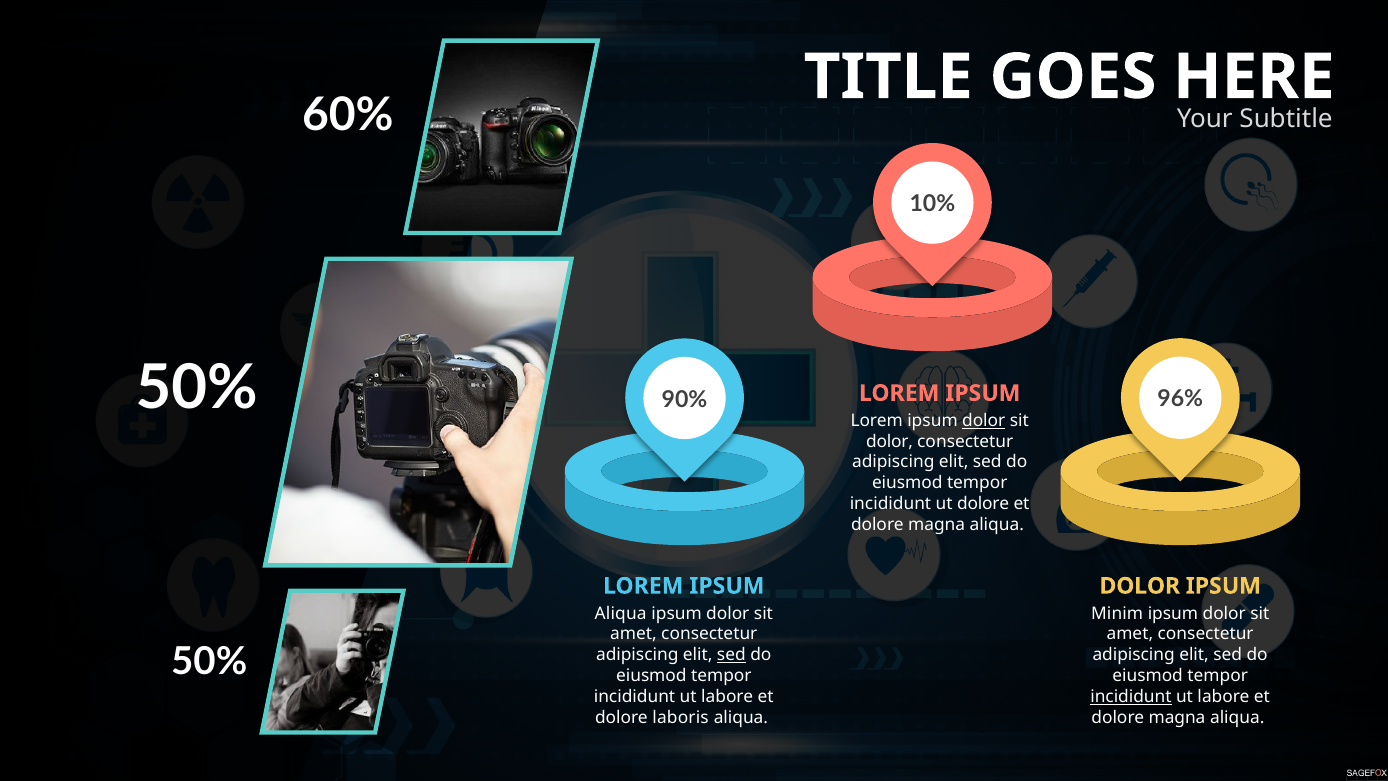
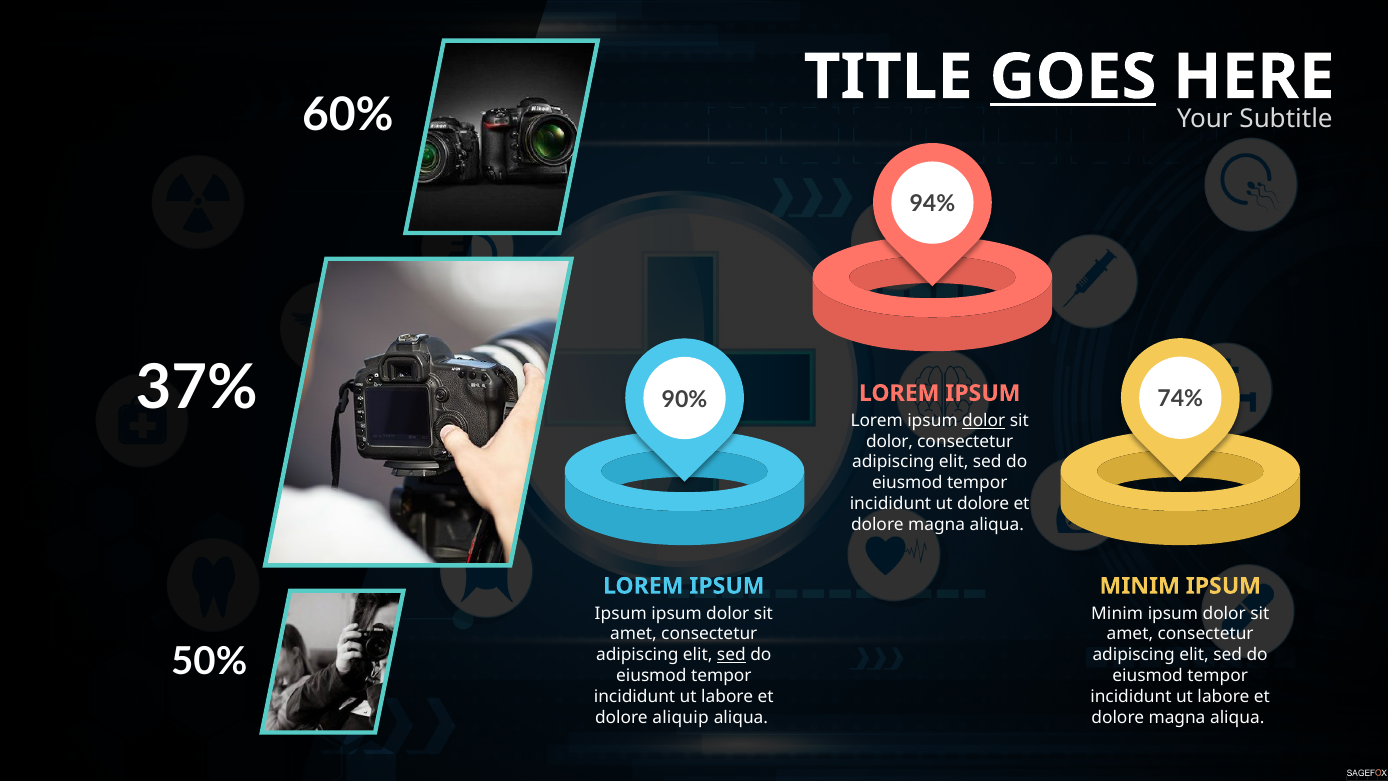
GOES underline: none -> present
10%: 10% -> 94%
50% at (197, 388): 50% -> 37%
96%: 96% -> 74%
DOLOR at (1140, 586): DOLOR -> MINIM
Aliqua at (621, 613): Aliqua -> Ipsum
incididunt at (1131, 696) underline: present -> none
laboris: laboris -> aliquip
